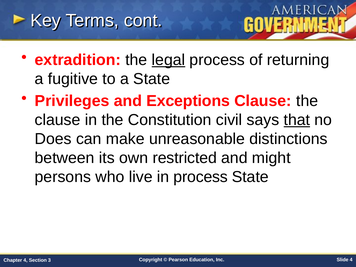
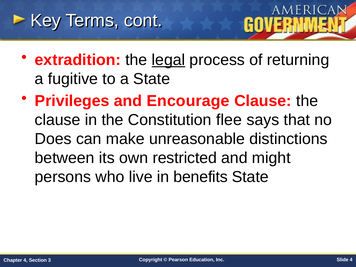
Exceptions: Exceptions -> Encourage
civil: civil -> flee
that underline: present -> none
in process: process -> benefits
